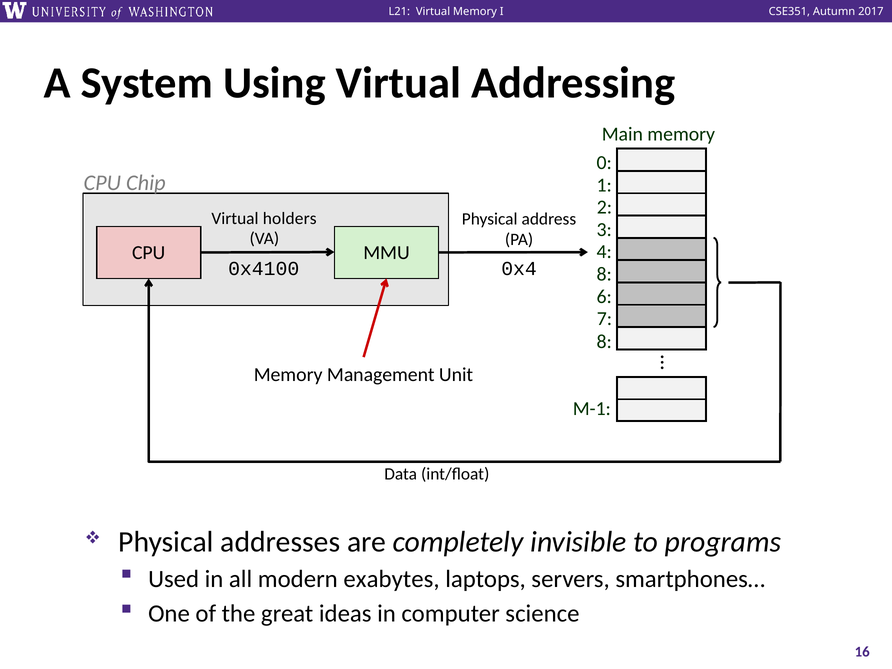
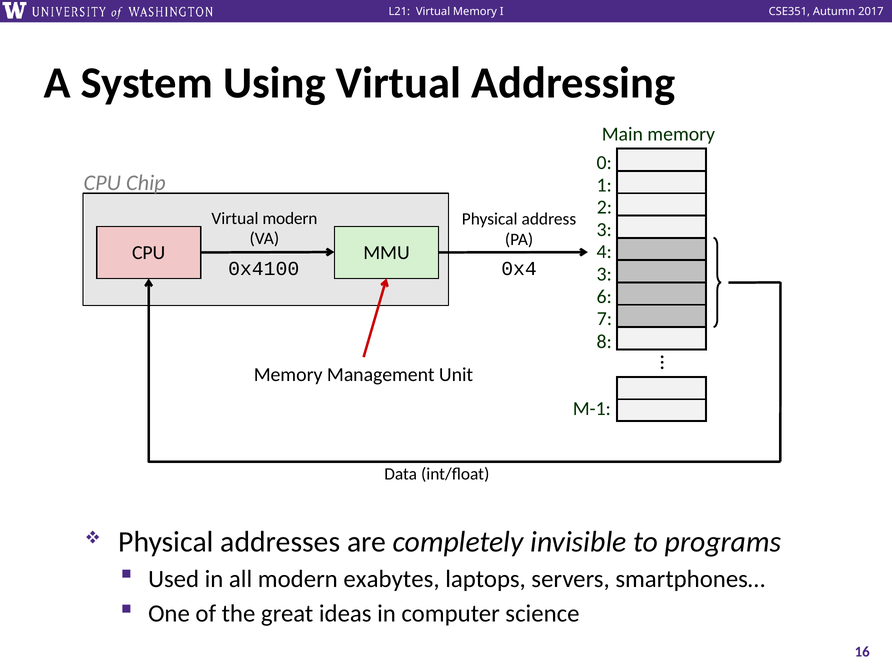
Virtual holders: holders -> modern
8 at (604, 274): 8 -> 3
